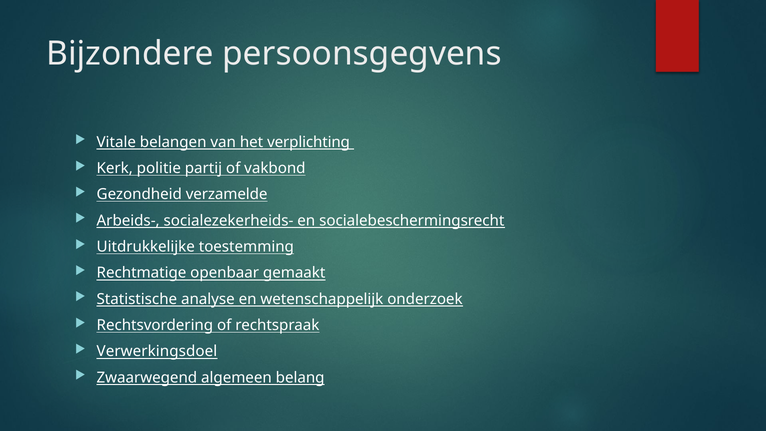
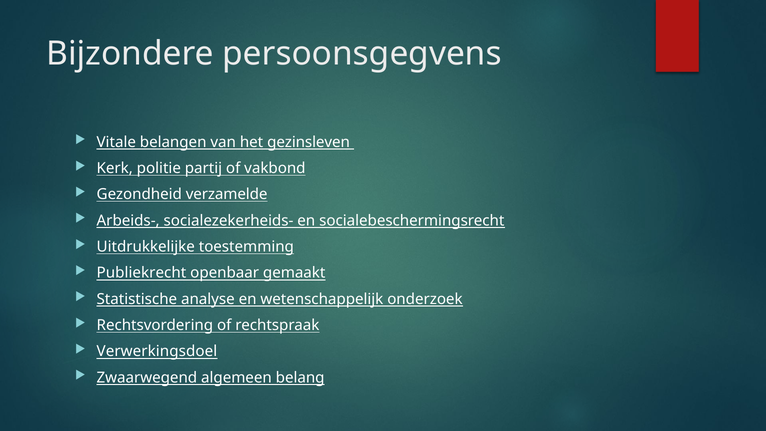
verplichting: verplichting -> gezinsleven
Rechtmatige: Rechtmatige -> Publiekrecht
